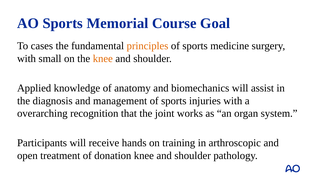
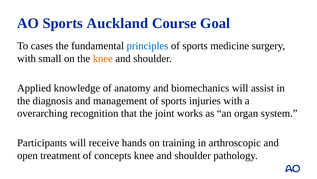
Memorial: Memorial -> Auckland
principles colour: orange -> blue
donation: donation -> concepts
